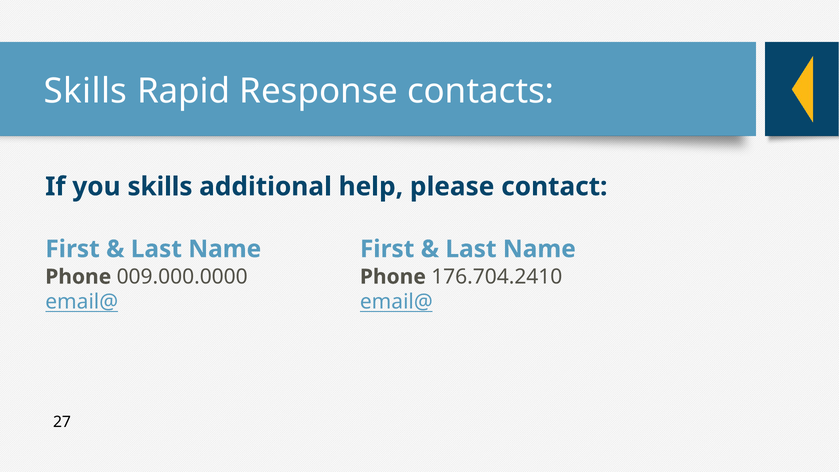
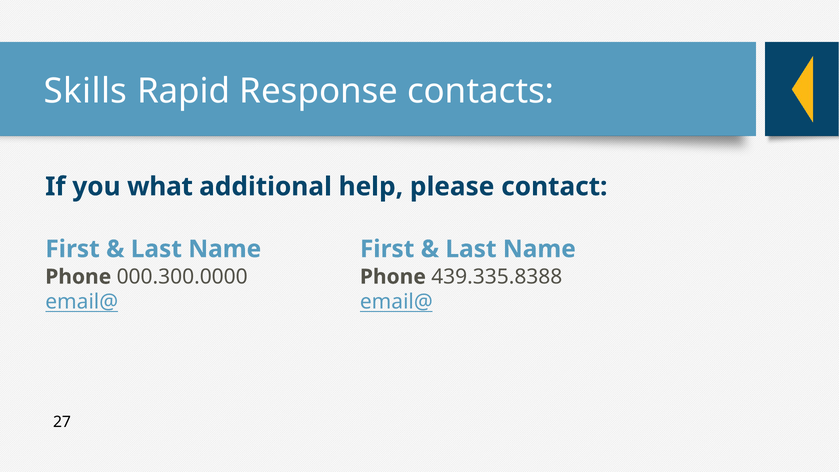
you skills: skills -> what
009.000.0000: 009.000.0000 -> 000.300.0000
176.704.2410: 176.704.2410 -> 439.335.8388
